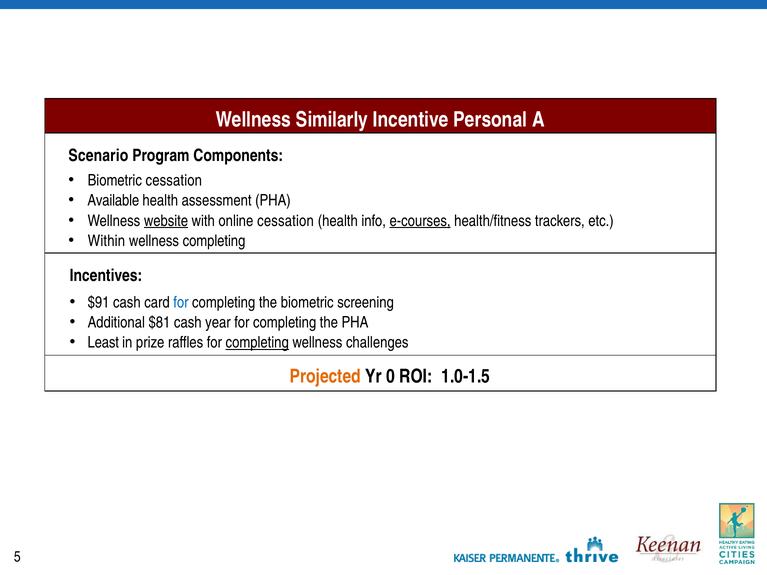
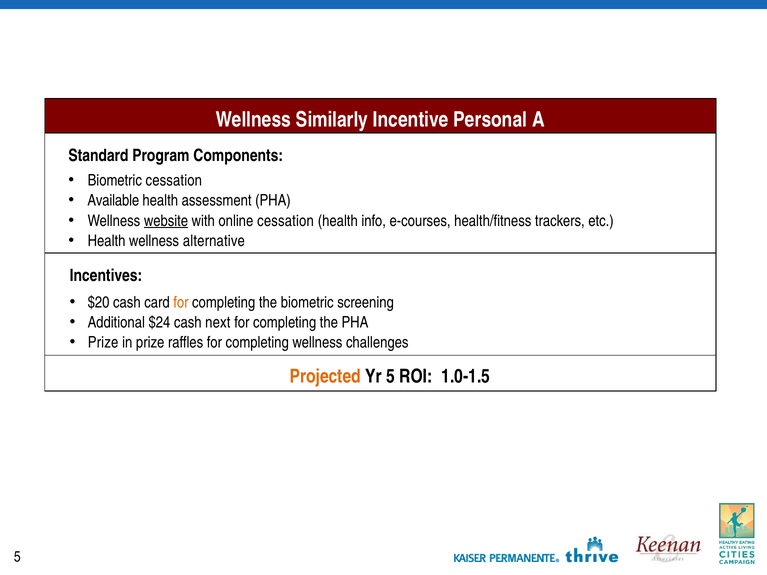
Scenario: Scenario -> Standard
e-courses underline: present -> none
Within at (106, 241): Within -> Health
wellness completing: completing -> alternative
$91: $91 -> $20
for at (181, 302) colour: blue -> orange
$81: $81 -> $24
year: year -> next
Least at (103, 343): Least -> Prize
completing at (257, 343) underline: present -> none
Yr 0: 0 -> 5
